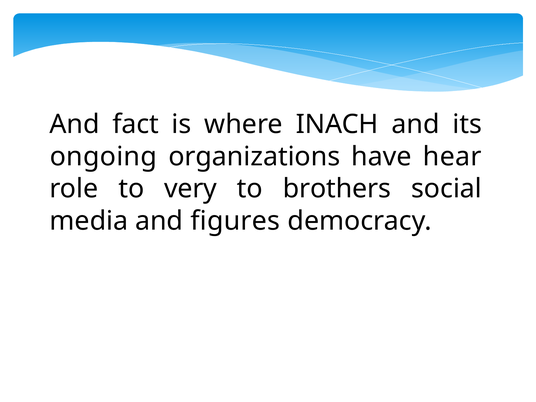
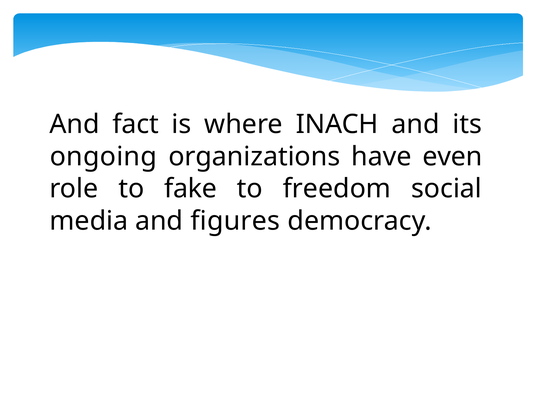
hear: hear -> even
very: very -> fake
brothers: brothers -> freedom
